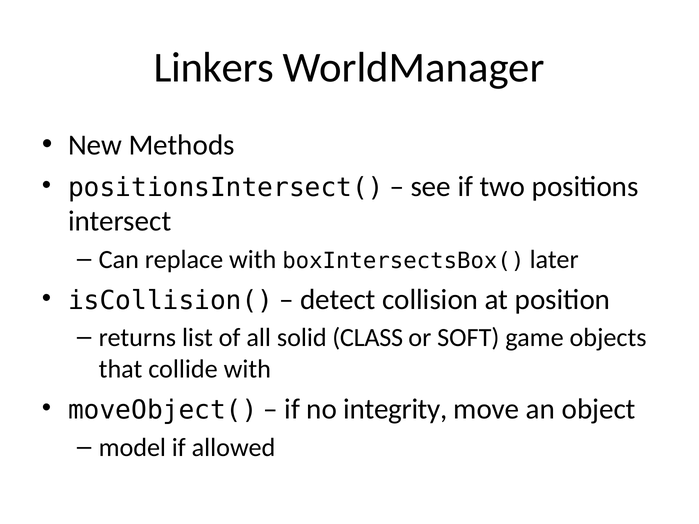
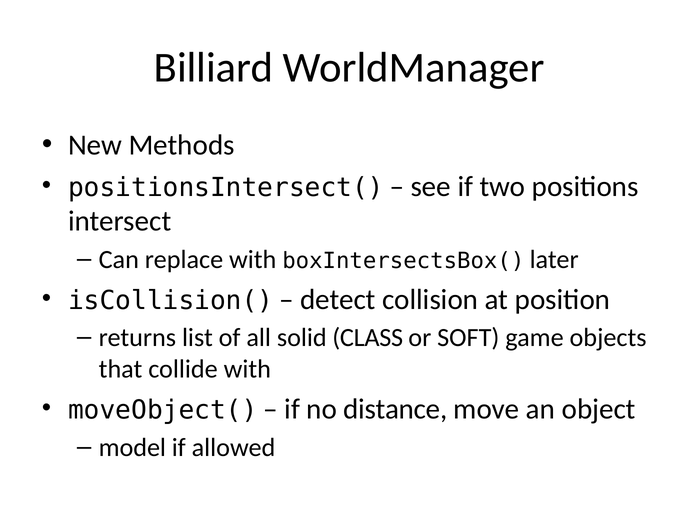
Linkers: Linkers -> Billiard
integrity: integrity -> distance
